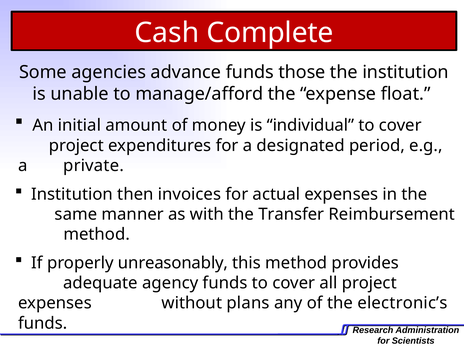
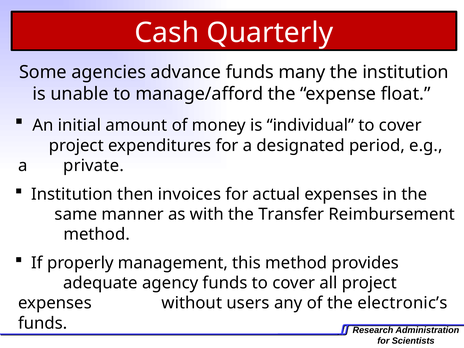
Complete: Complete -> Quarterly
those: those -> many
unreasonably: unreasonably -> management
plans: plans -> users
